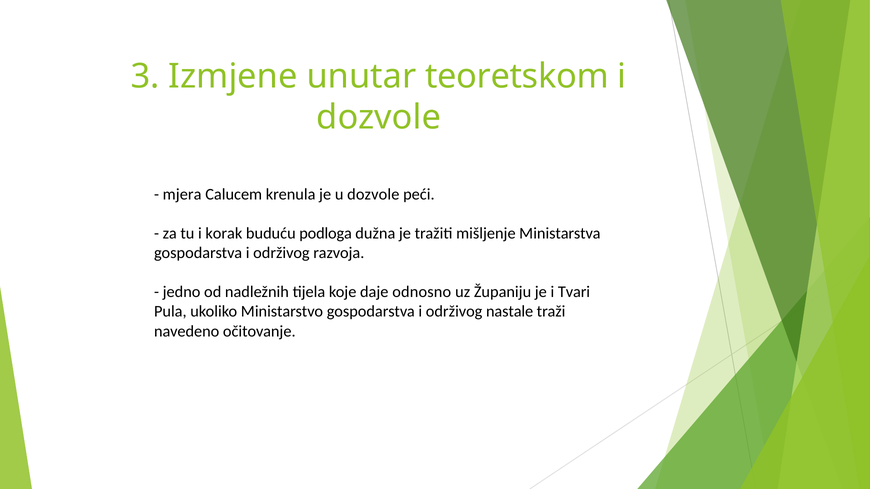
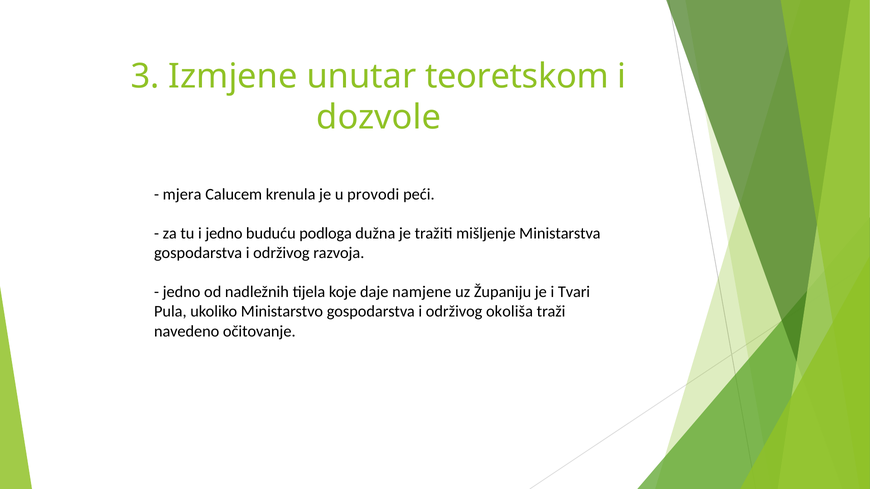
u dozvole: dozvole -> provodi
i korak: korak -> jedno
odnosno: odnosno -> namjene
nastale: nastale -> okoliša
